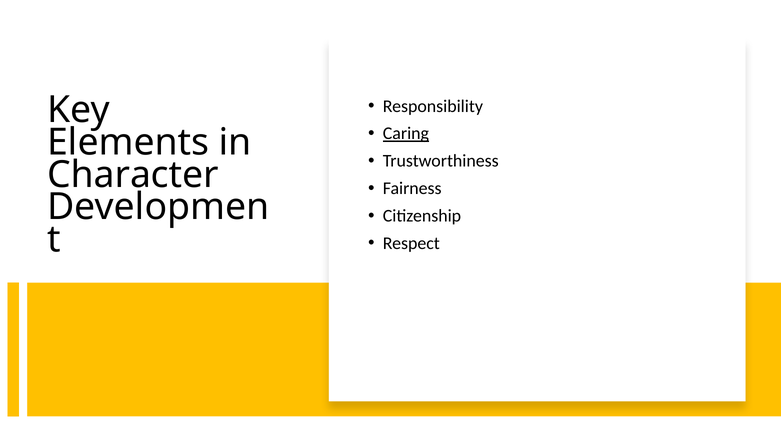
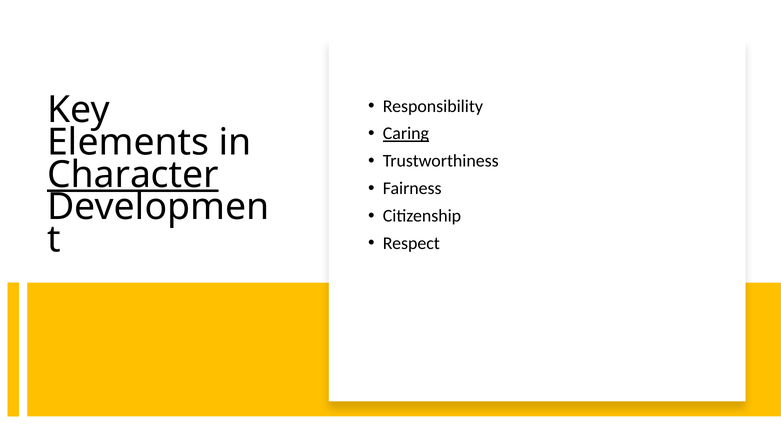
Character underline: none -> present
